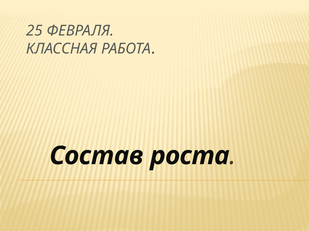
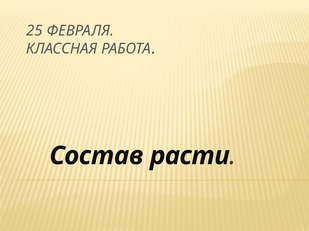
роста: роста -> расти
